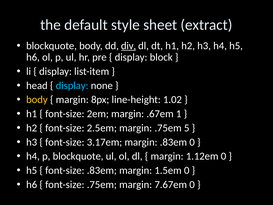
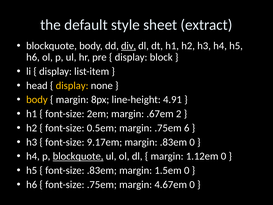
display at (72, 85) colour: light blue -> yellow
1.02: 1.02 -> 4.91
1: 1 -> 2
2.5em: 2.5em -> 0.5em
5: 5 -> 6
3.17em: 3.17em -> 9.17em
blockquote at (78, 156) underline: none -> present
7.67em: 7.67em -> 4.67em
